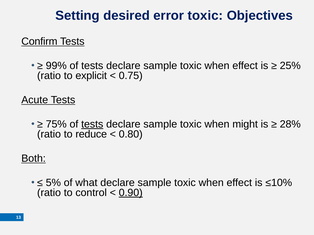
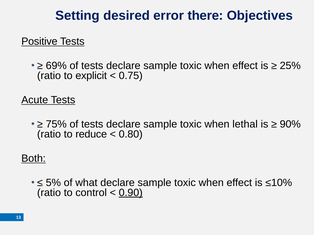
error toxic: toxic -> there
Confirm: Confirm -> Positive
99%: 99% -> 69%
tests at (92, 124) underline: present -> none
might: might -> lethal
28%: 28% -> 90%
